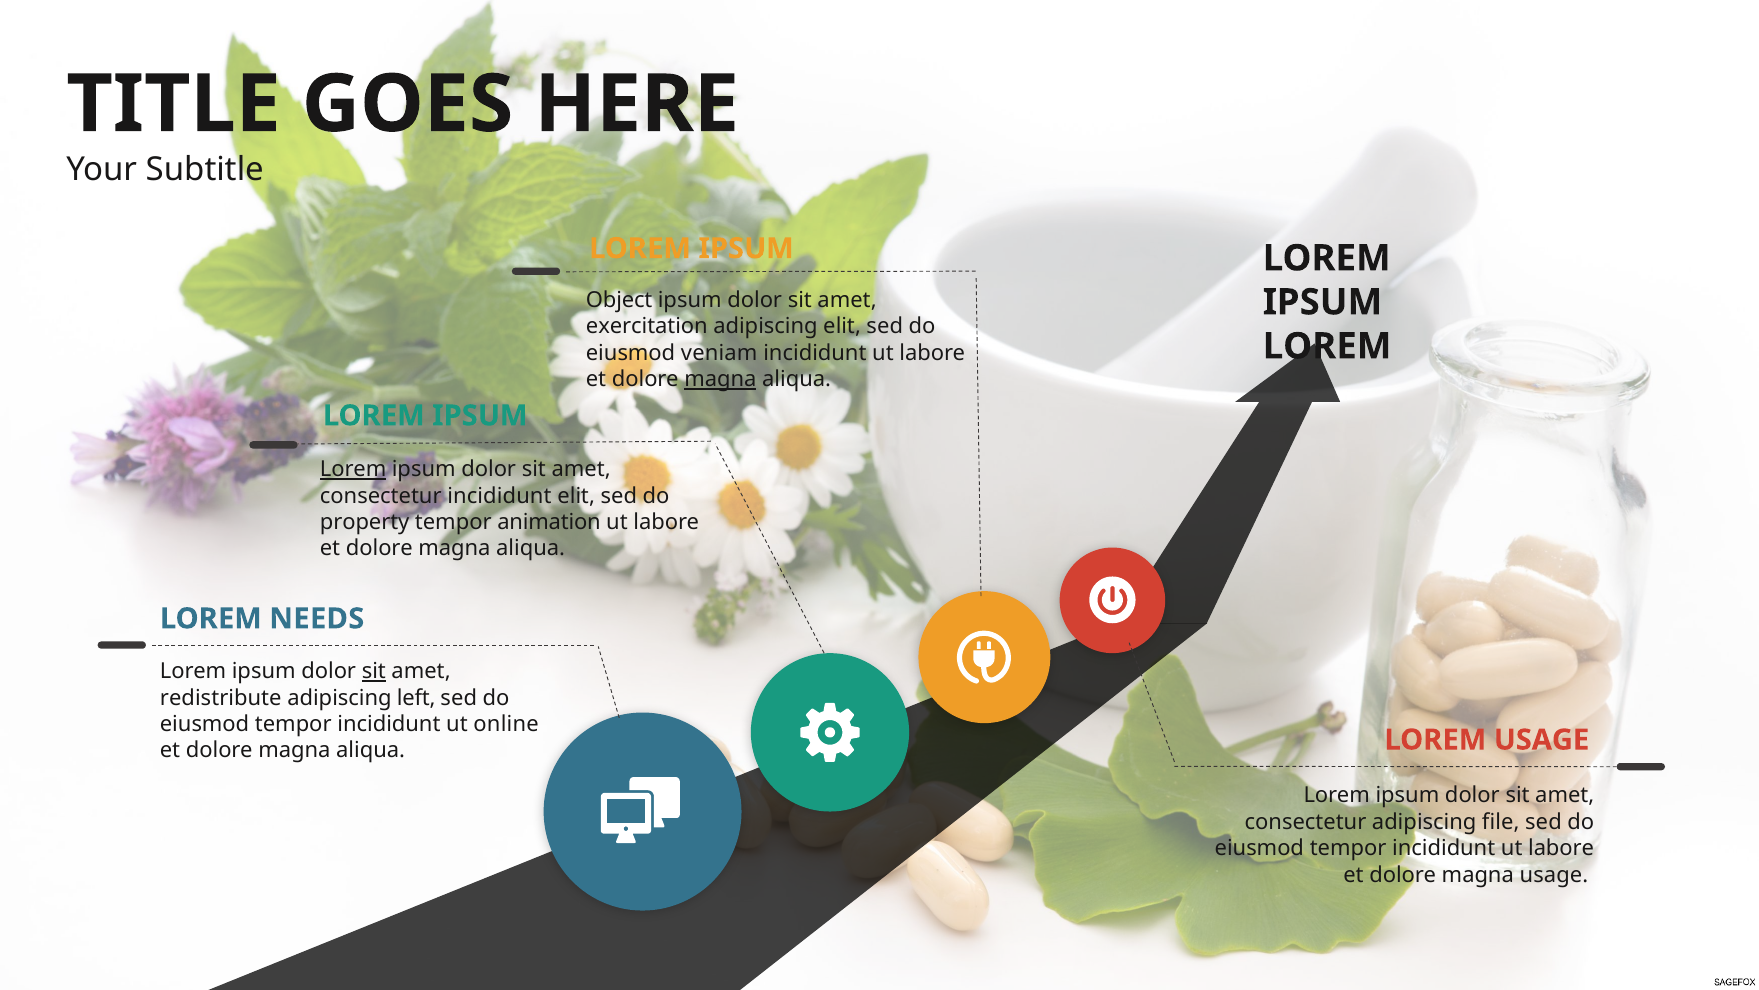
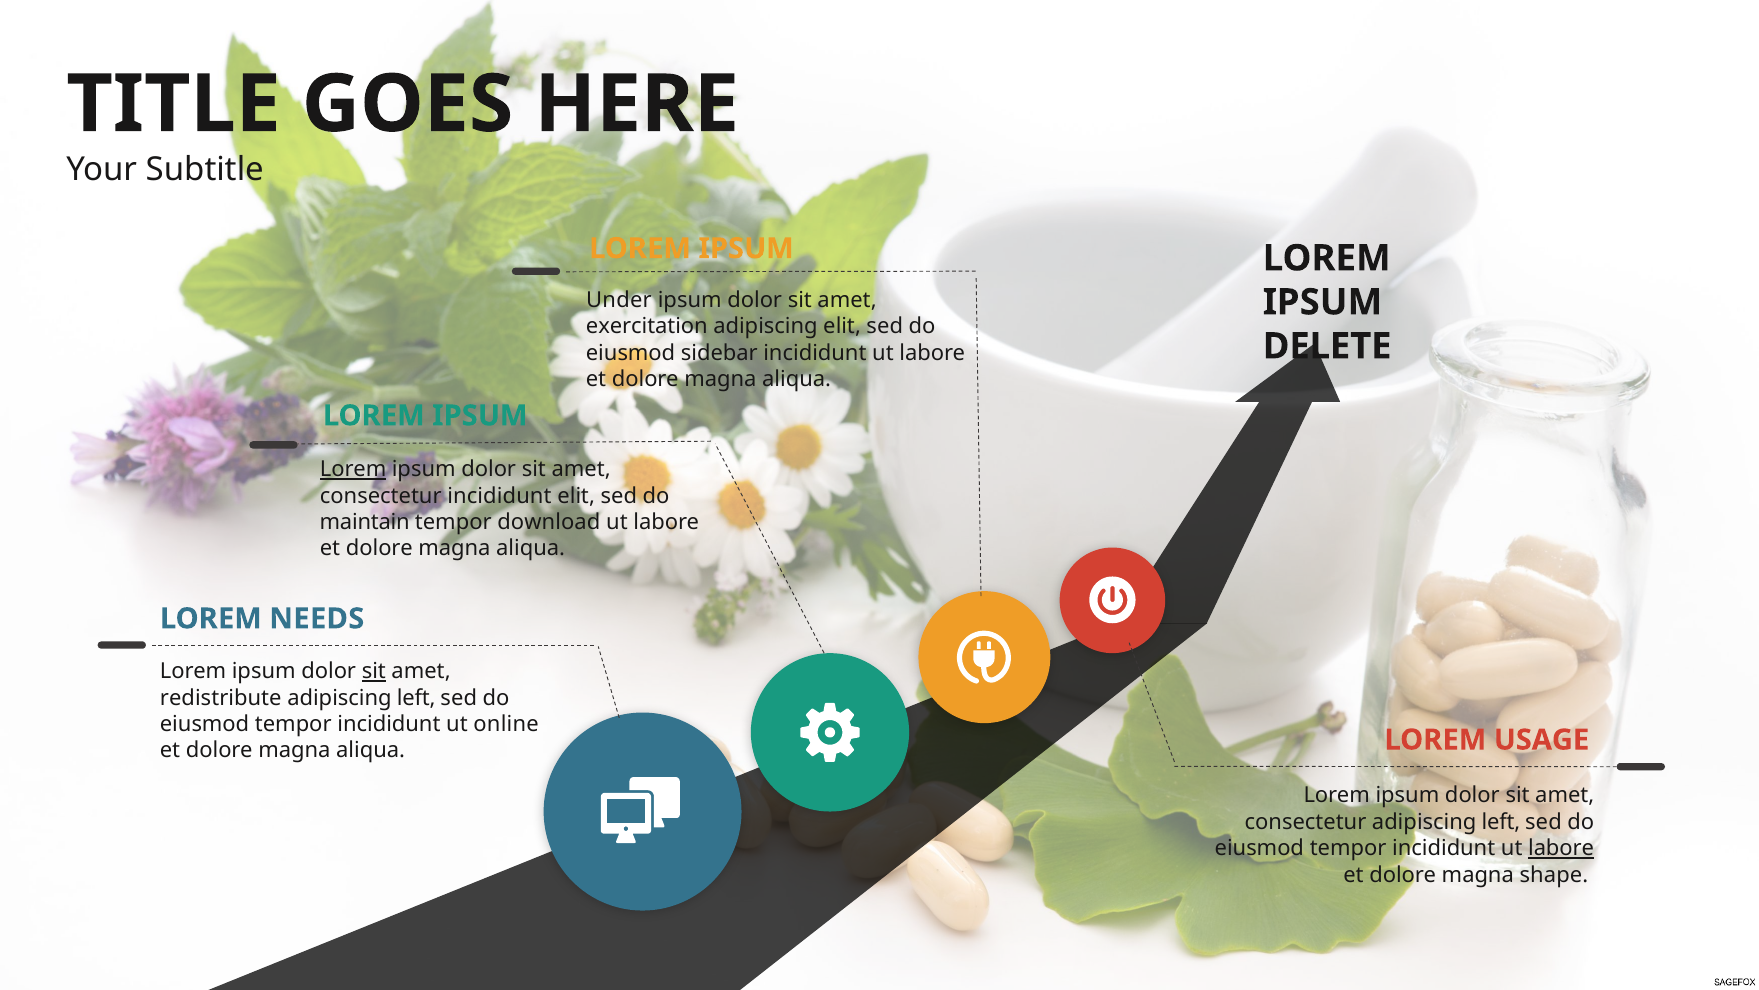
Object: Object -> Under
LOREM at (1327, 346): LOREM -> DELETE
veniam: veniam -> sidebar
magna at (720, 379) underline: present -> none
property: property -> maintain
animation: animation -> download
consectetur adipiscing file: file -> left
labore at (1561, 848) underline: none -> present
magna usage: usage -> shape
